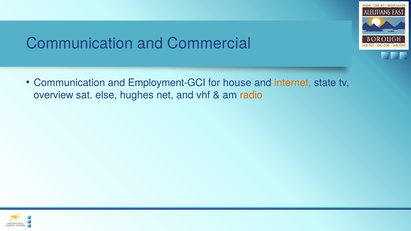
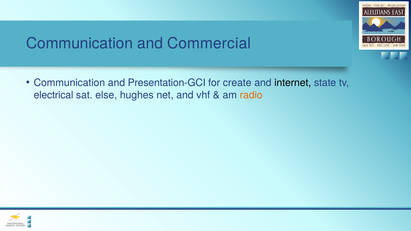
Employment-GCI: Employment-GCI -> Presentation-GCI
house: house -> create
internet colour: orange -> black
overview: overview -> electrical
